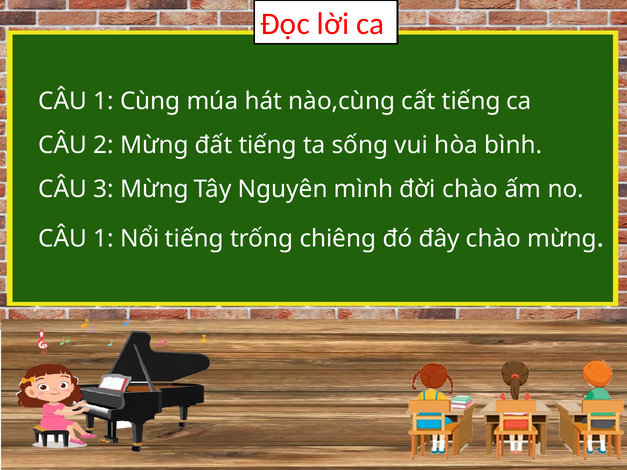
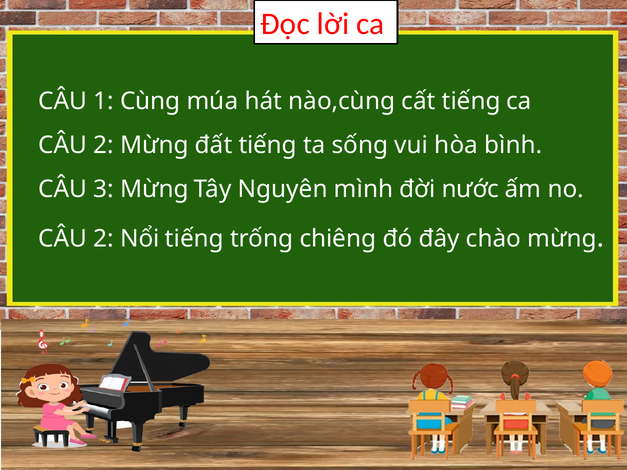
đời chào: chào -> nước
1 at (104, 239): 1 -> 2
